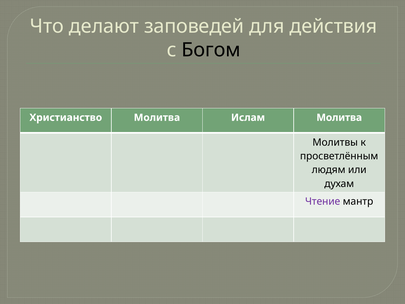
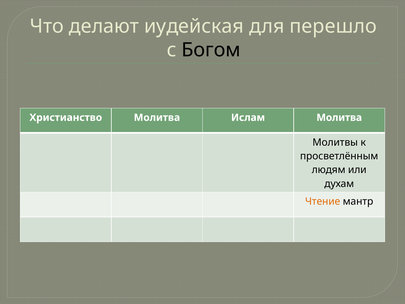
заповедей: заповедей -> иудейская
действия: действия -> перешло
Чтение colour: purple -> orange
